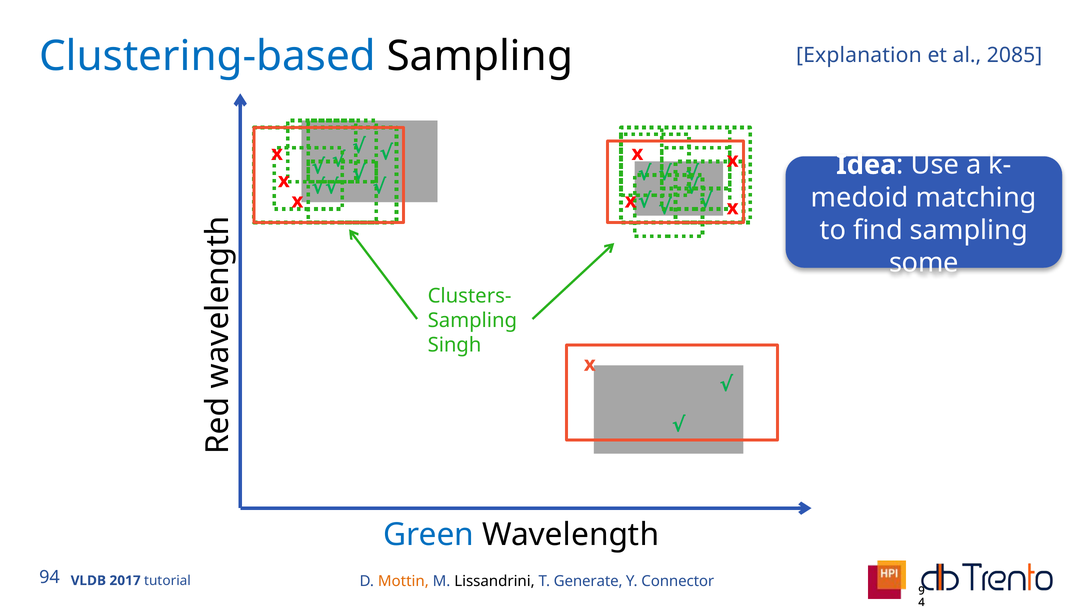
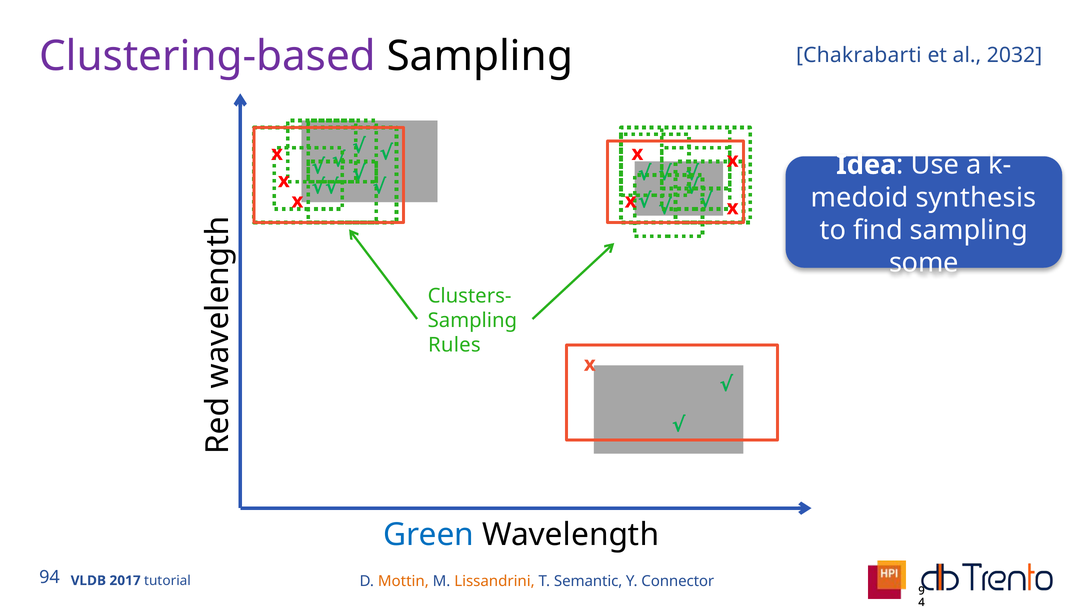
Clustering-based colour: blue -> purple
Explanation: Explanation -> Chakrabarti
2085: 2085 -> 2032
matching: matching -> synthesis
Singh: Singh -> Rules
Lissandrini colour: black -> orange
Generate: Generate -> Semantic
